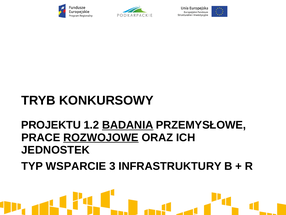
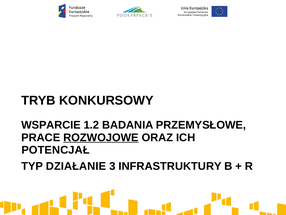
PROJEKTU: PROJEKTU -> WSPARCIE
BADANIA underline: present -> none
JEDNOSTEK: JEDNOSTEK -> POTENCJAŁ
WSPARCIE: WSPARCIE -> DZIAŁANIE
